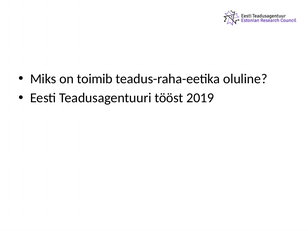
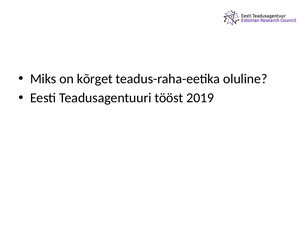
toimib: toimib -> kõrget
